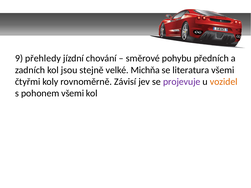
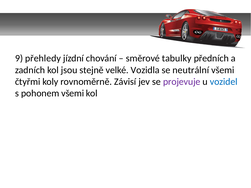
pohybu: pohybu -> tabulky
Michňa: Michňa -> Vozidla
literatura: literatura -> neutrální
vozidel colour: orange -> blue
